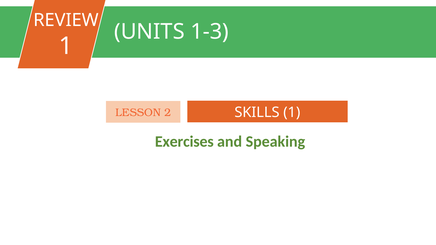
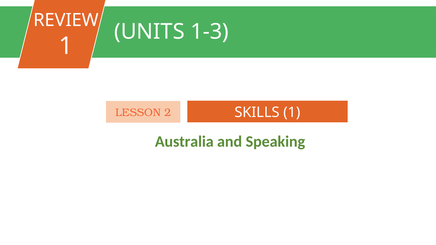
Exercises: Exercises -> Australia
